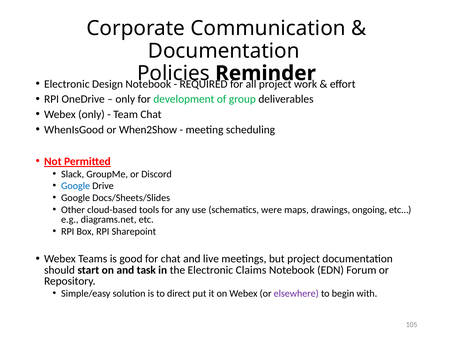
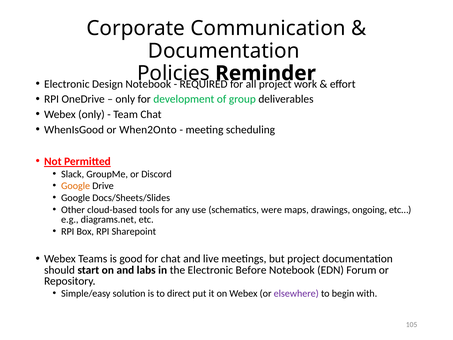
When2Show: When2Show -> When2Onto
Google at (76, 186) colour: blue -> orange
task: task -> labs
Claims: Claims -> Before
